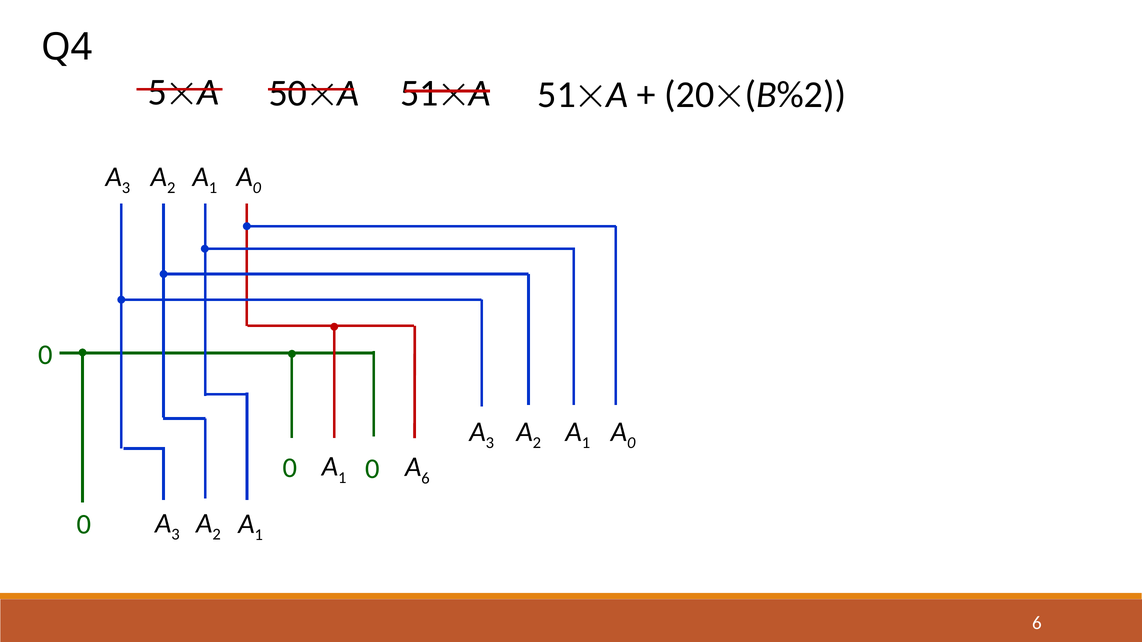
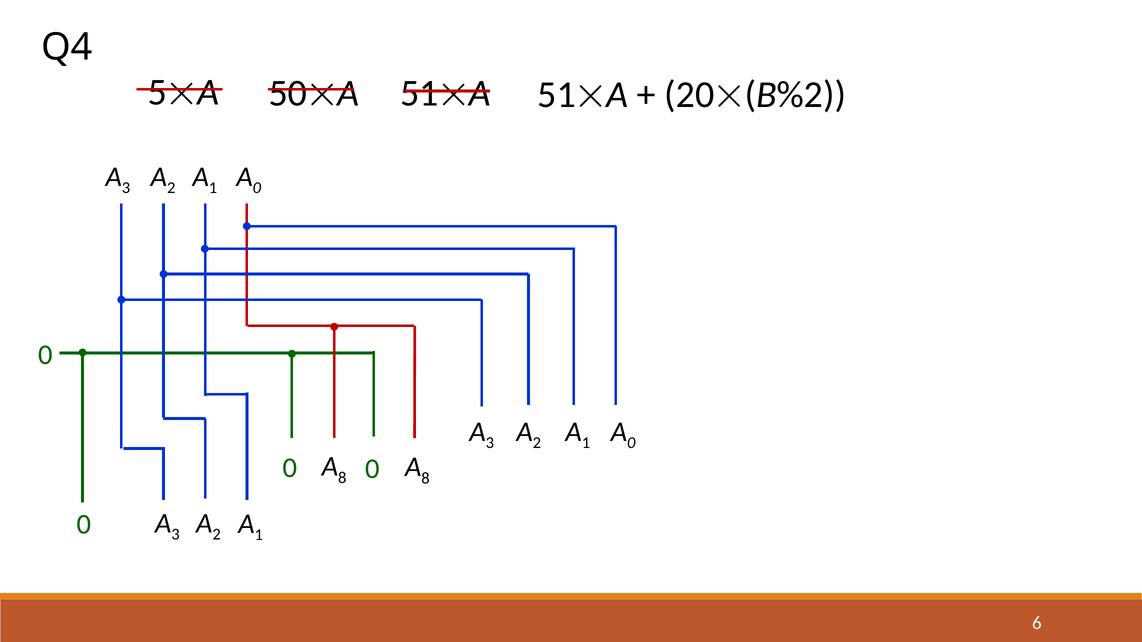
1 at (342, 478): 1 -> 8
6 at (426, 478): 6 -> 8
